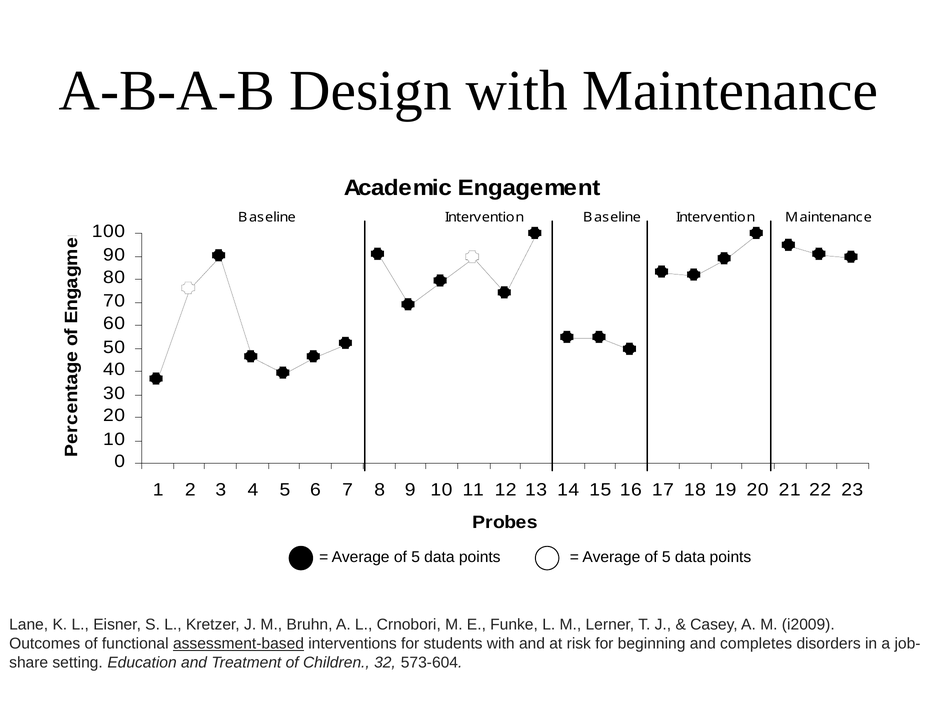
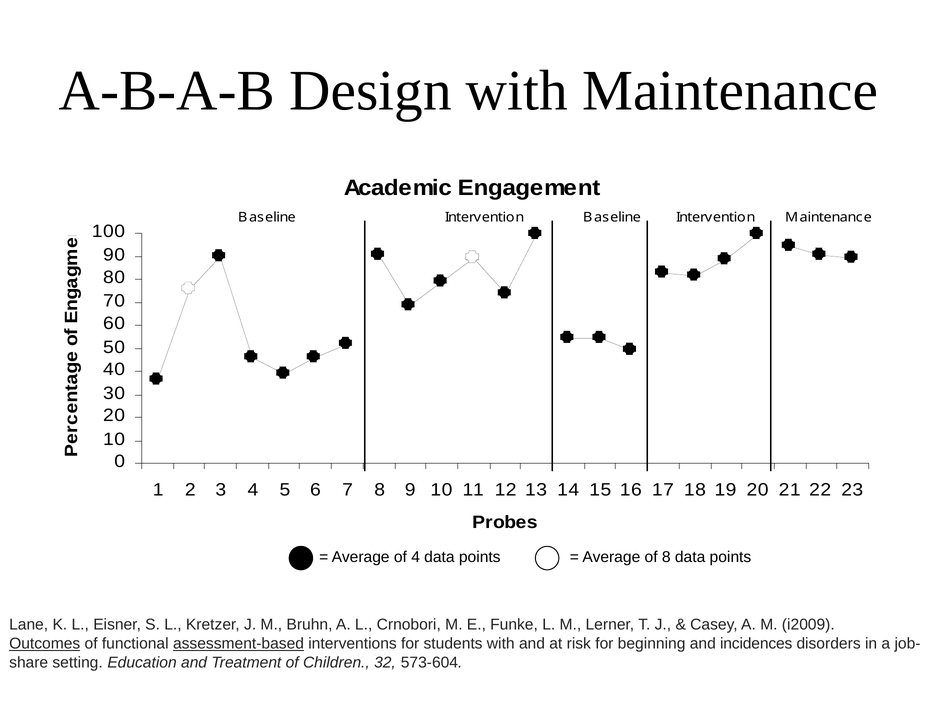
5 at (416, 557): 5 -> 4
5 at (666, 557): 5 -> 8
Outcomes underline: none -> present
completes: completes -> incidences
